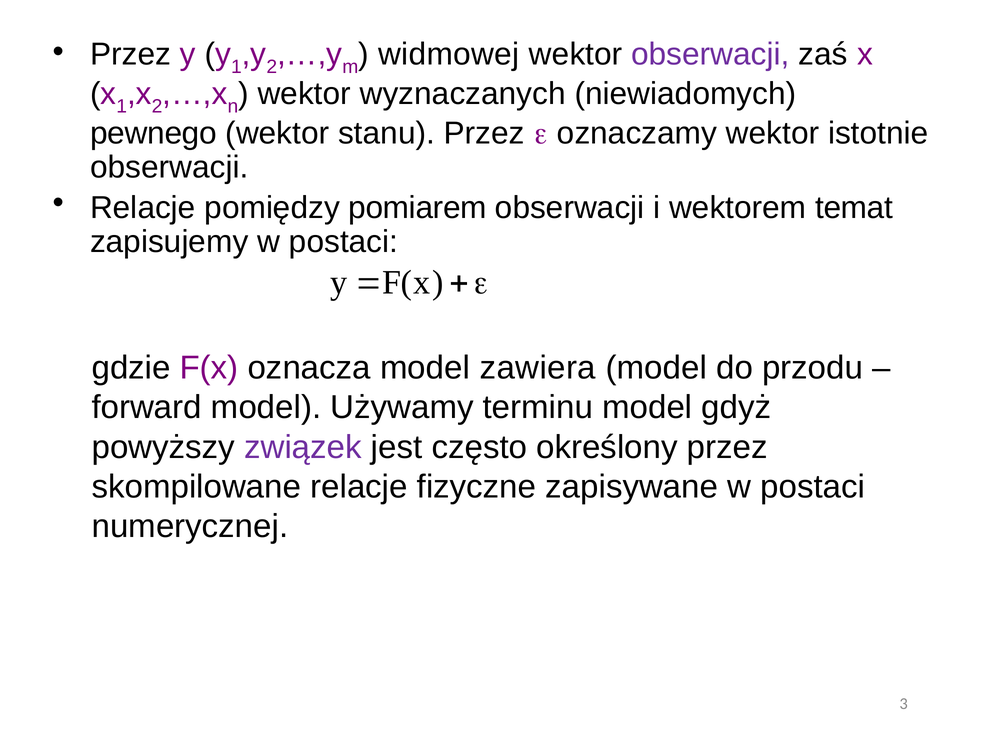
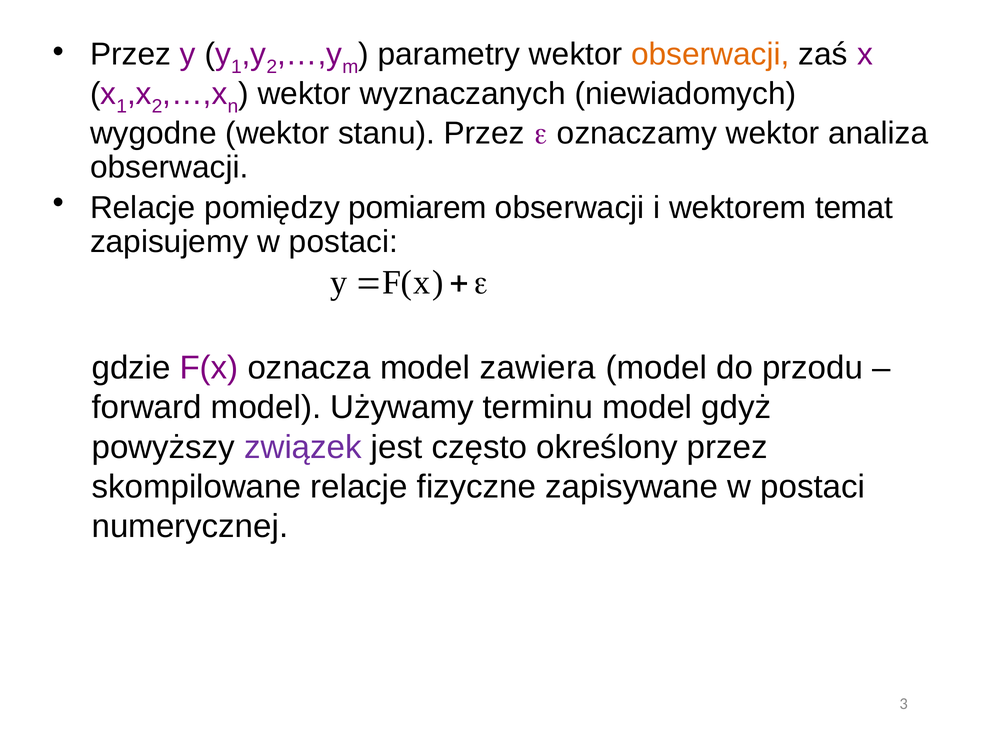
widmowej: widmowej -> parametry
obserwacji at (710, 54) colour: purple -> orange
pewnego: pewnego -> wygodne
istotnie: istotnie -> analiza
